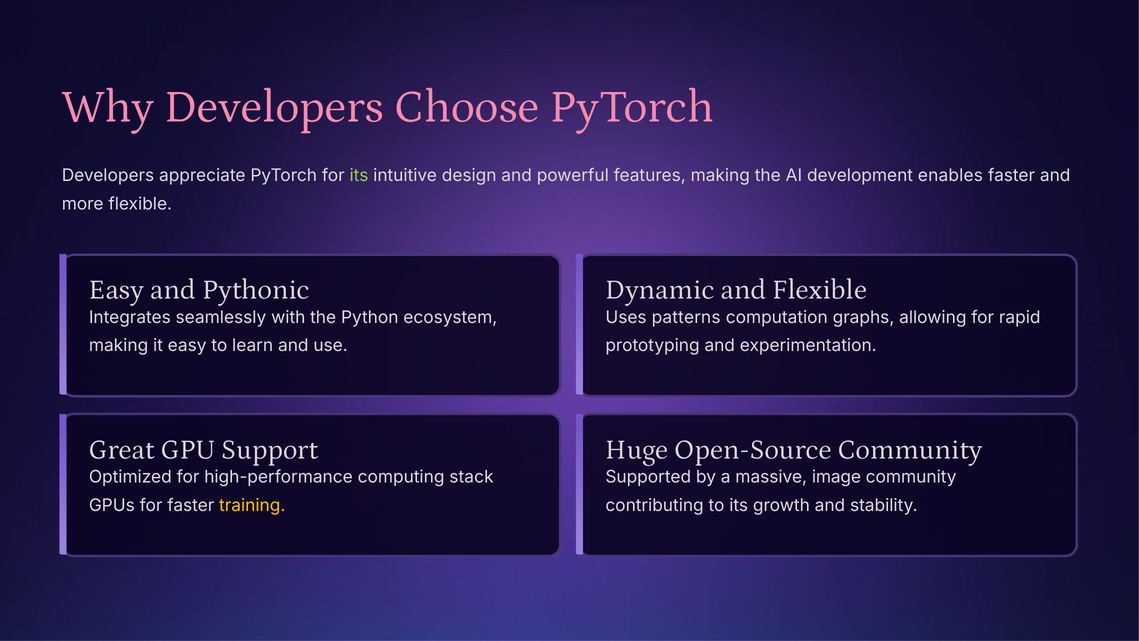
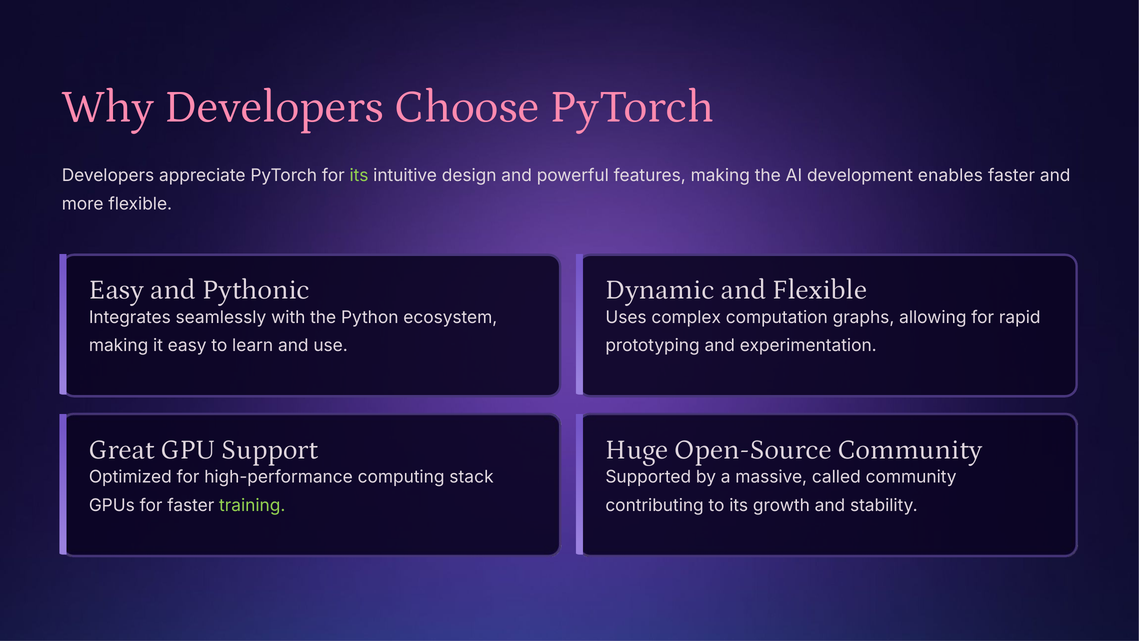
patterns: patterns -> complex
image: image -> called
training colour: yellow -> light green
